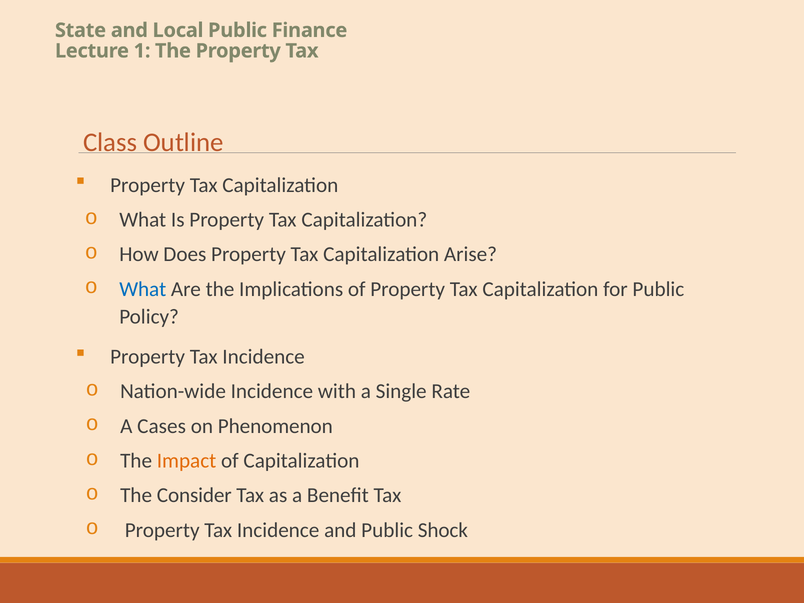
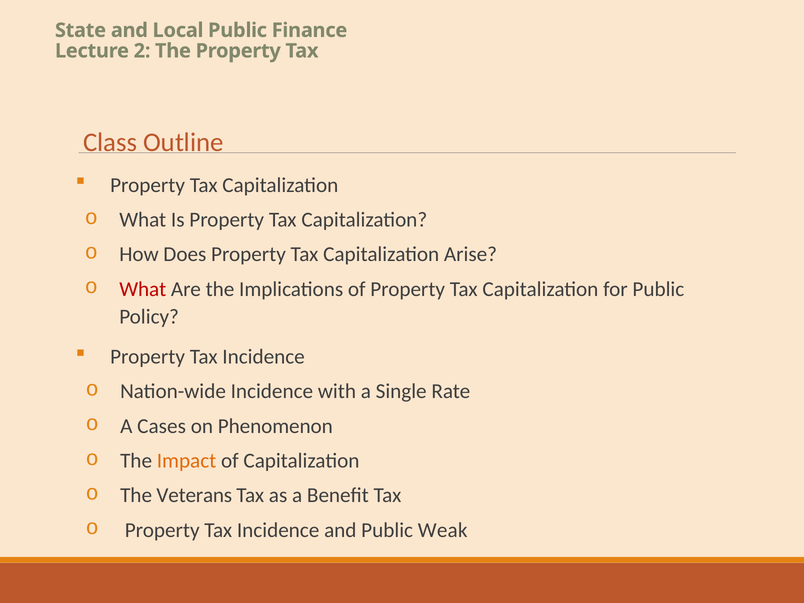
1: 1 -> 2
What at (143, 289) colour: blue -> red
Consider: Consider -> Veterans
Shock: Shock -> Weak
